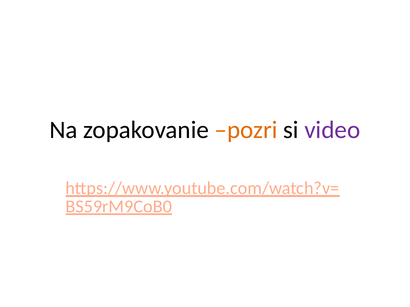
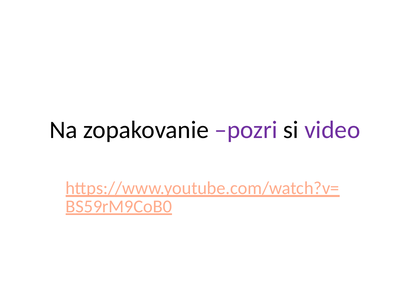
pozri colour: orange -> purple
